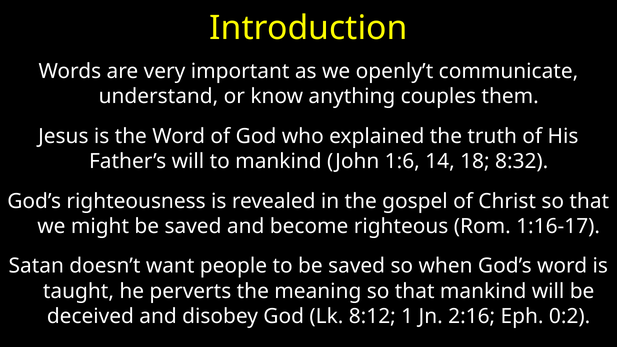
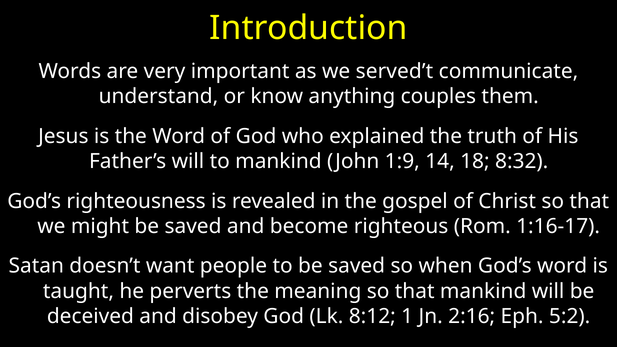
openly’t: openly’t -> served’t
1:6: 1:6 -> 1:9
0:2: 0:2 -> 5:2
